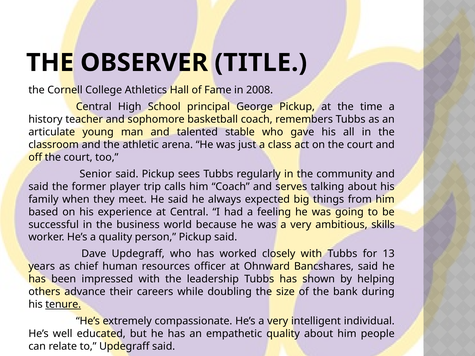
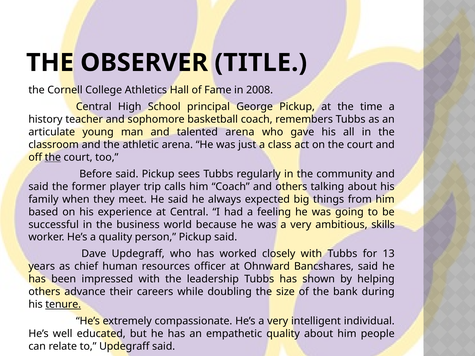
talented stable: stable -> arena
the at (53, 157) underline: none -> present
Senior: Senior -> Before
and serves: serves -> others
